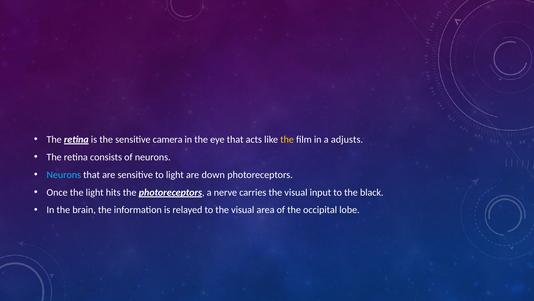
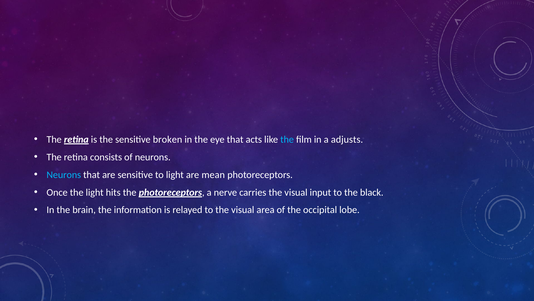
camera: camera -> broken
the at (287, 139) colour: yellow -> light blue
down: down -> mean
